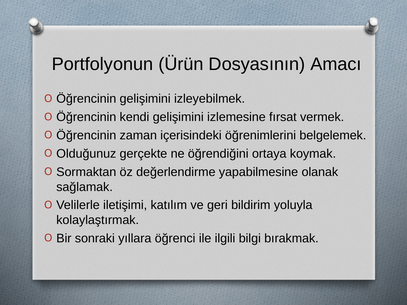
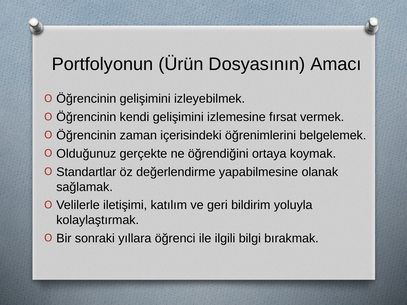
Sormaktan: Sormaktan -> Standartlar
